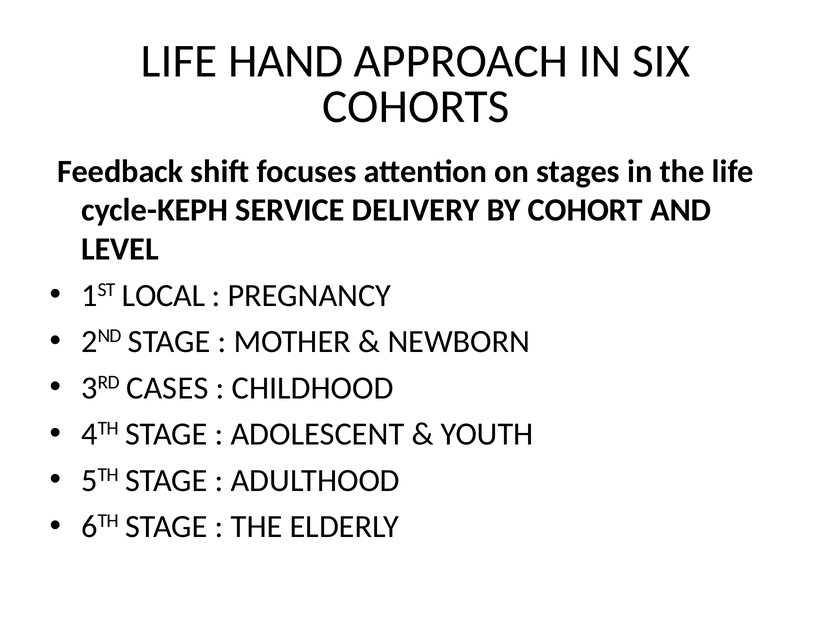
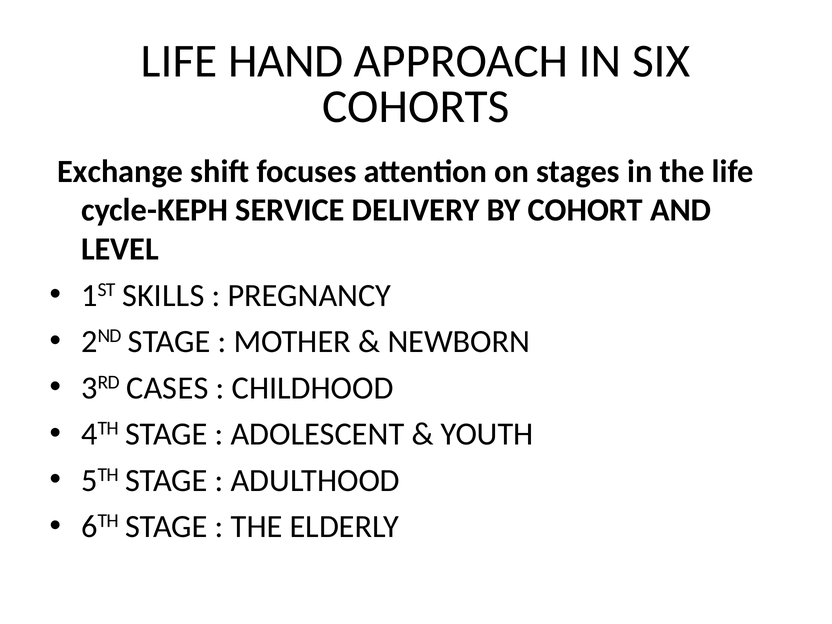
Feedback: Feedback -> Exchange
LOCAL: LOCAL -> SKILLS
